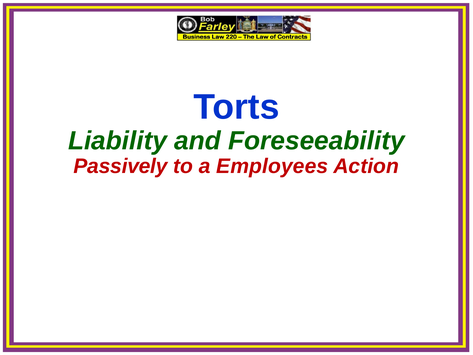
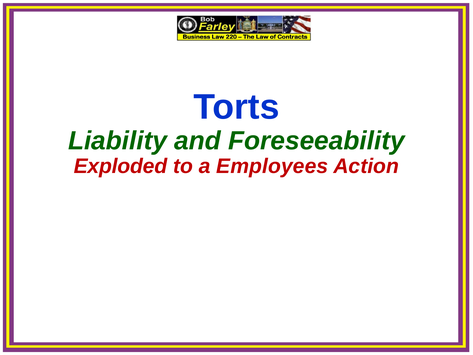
Passively: Passively -> Exploded
